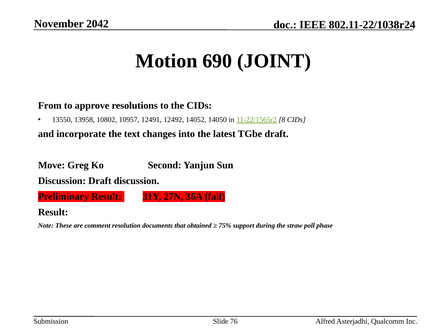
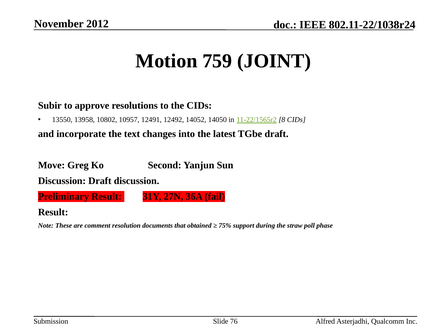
2042: 2042 -> 2012
690: 690 -> 759
From: From -> Subir
